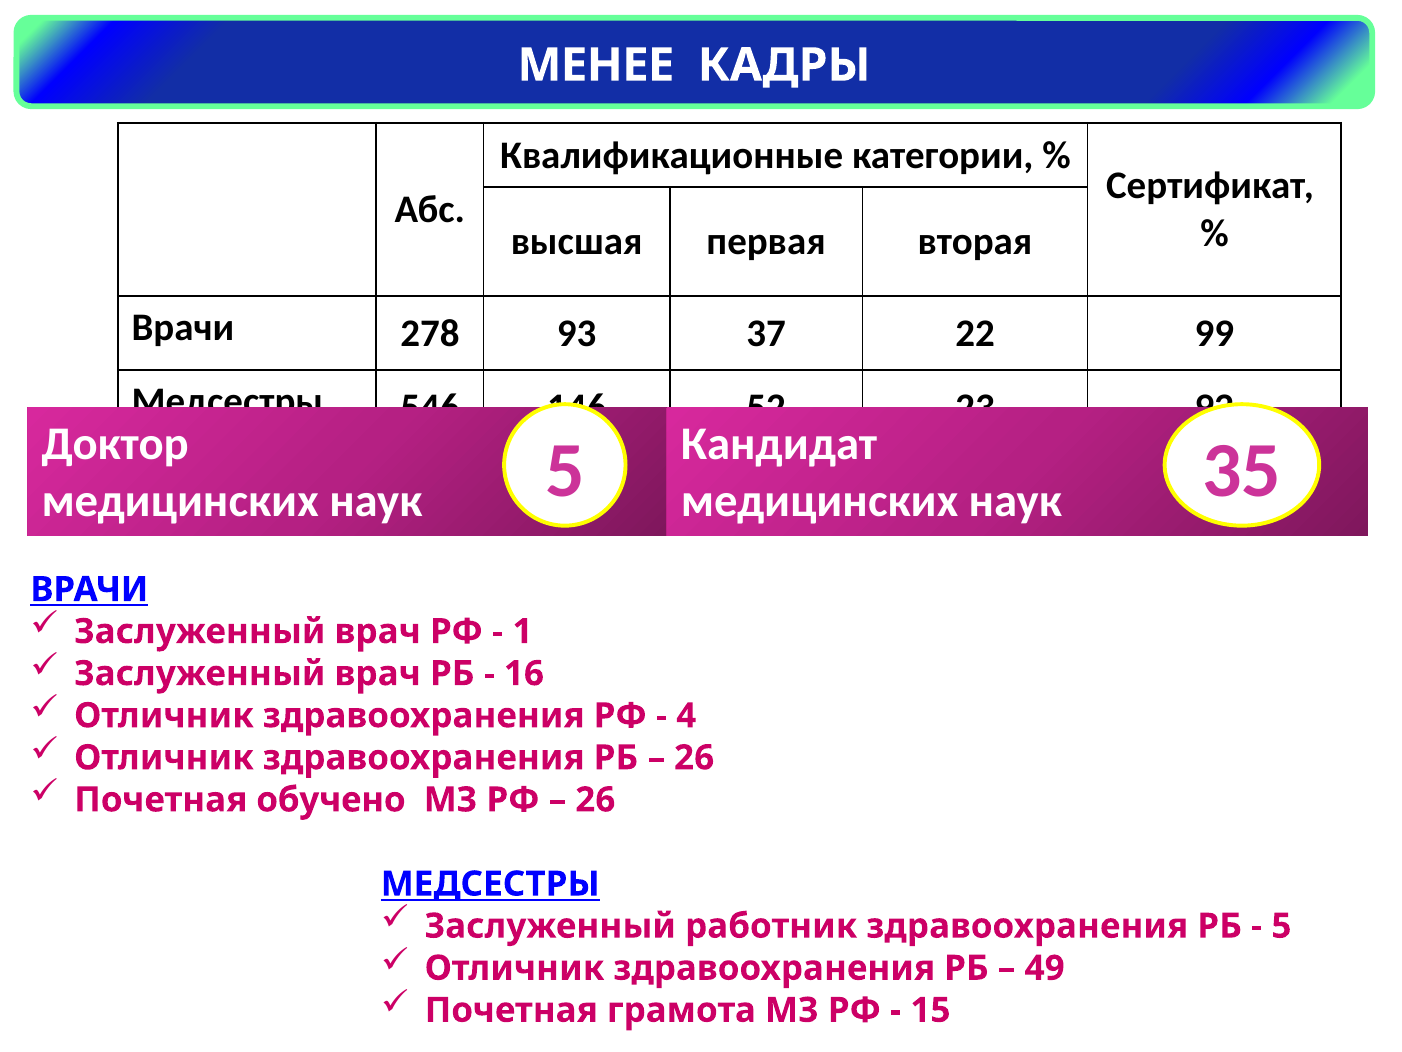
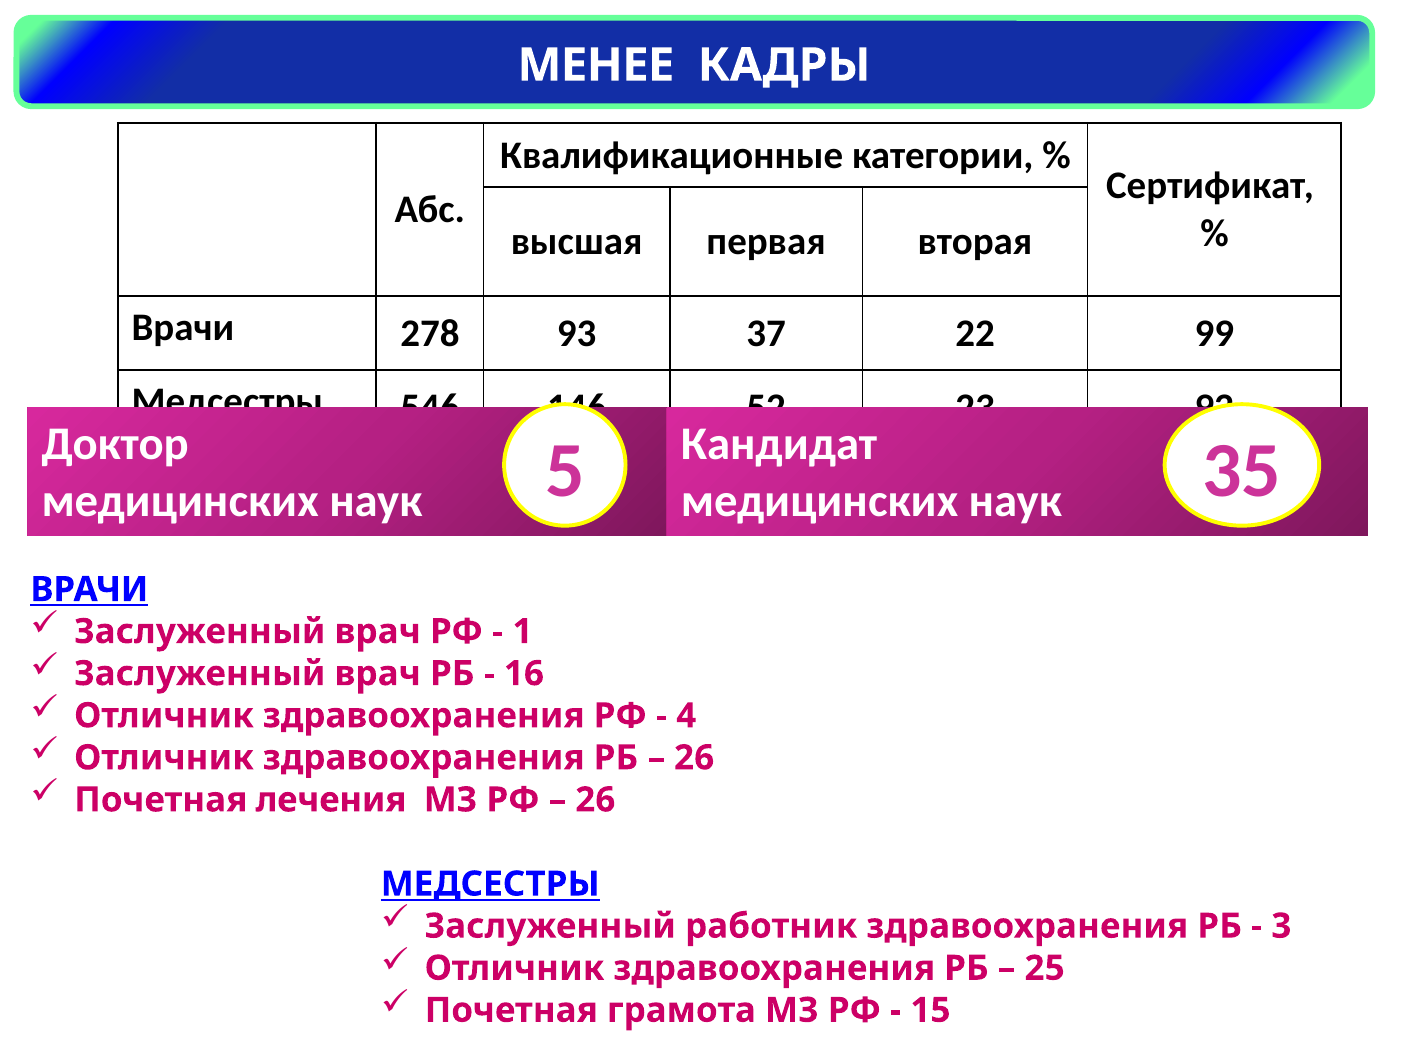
обучено: обучено -> лечения
5 at (1281, 926): 5 -> 3
49: 49 -> 25
